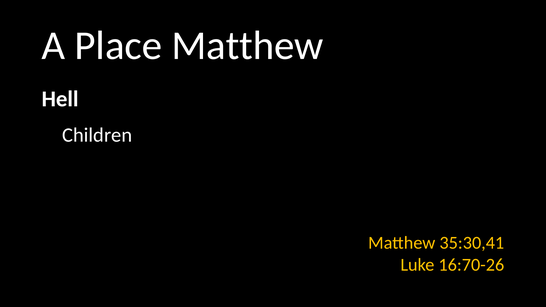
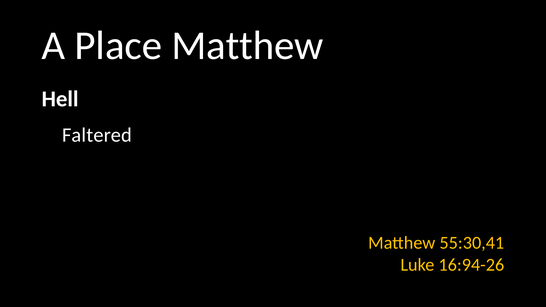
Children: Children -> Faltered
35:30,41: 35:30,41 -> 55:30,41
16:70-26: 16:70-26 -> 16:94-26
